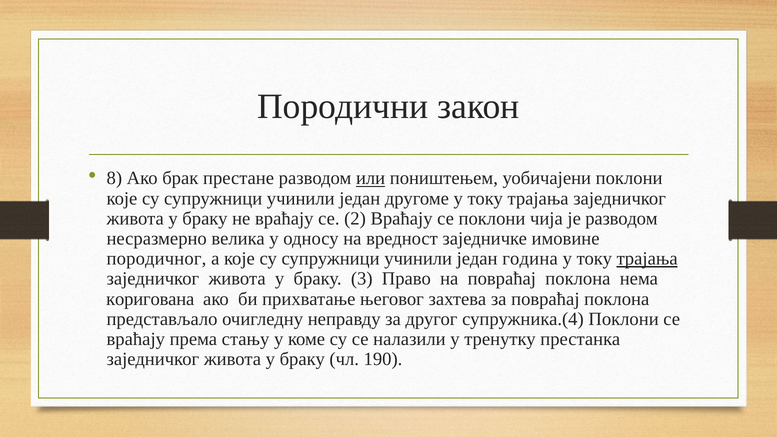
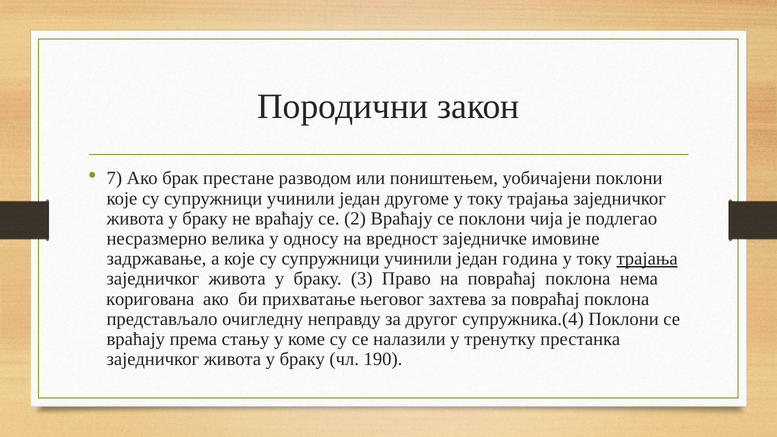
8: 8 -> 7
или underline: present -> none
је разводом: разводом -> подлегао
породичног: породичног -> задржавање
